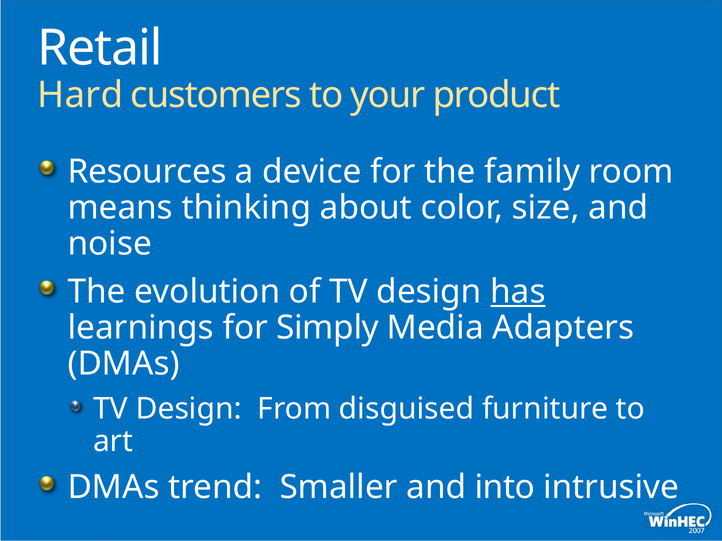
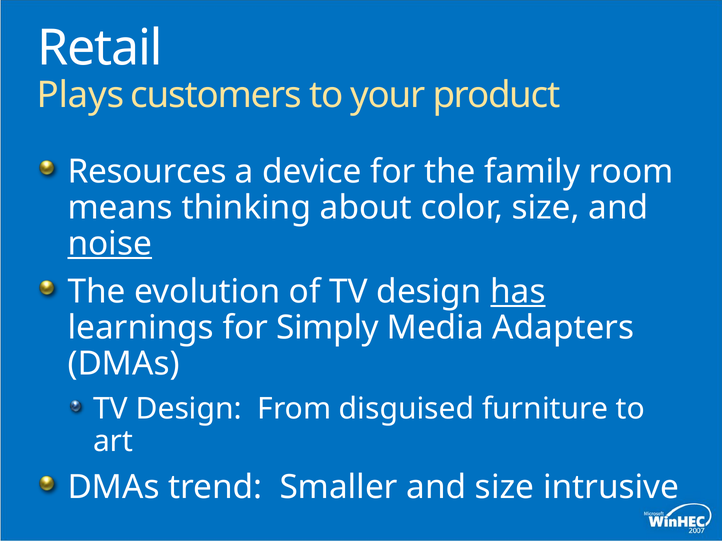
Hard: Hard -> Plays
noise underline: none -> present
and into: into -> size
